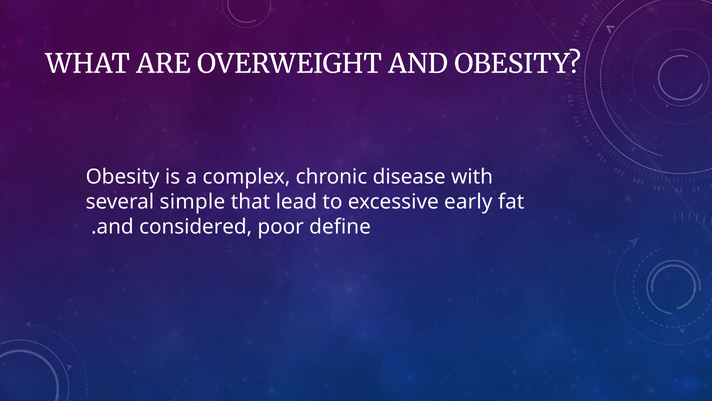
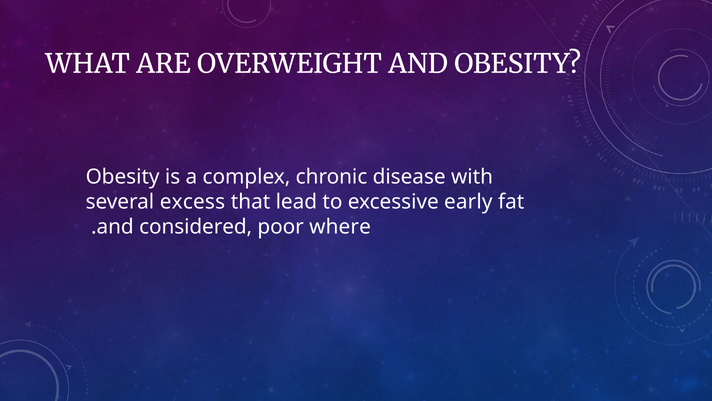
simple: simple -> excess
define: define -> where
